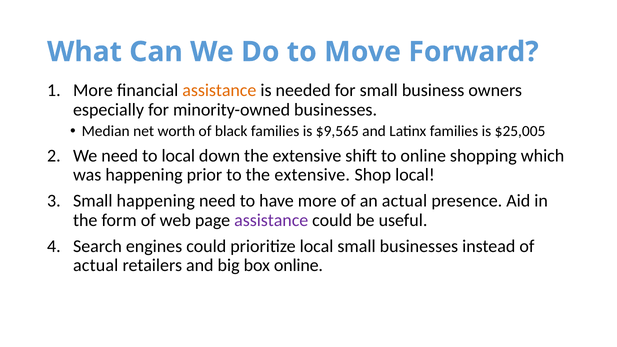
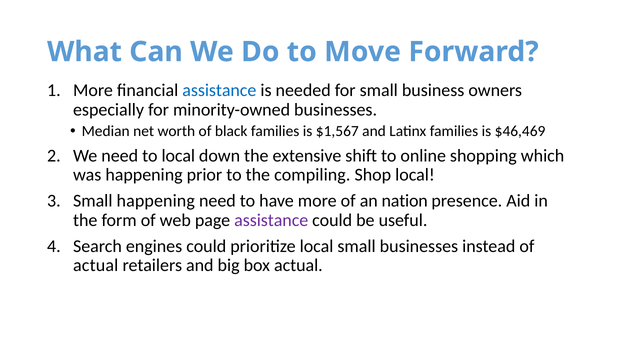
assistance at (219, 91) colour: orange -> blue
$9,565: $9,565 -> $1,567
$25,005: $25,005 -> $46,469
to the extensive: extensive -> compiling
an actual: actual -> nation
box online: online -> actual
